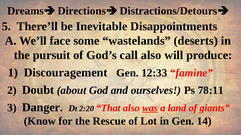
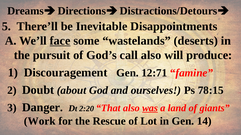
face underline: none -> present
12:33: 12:33 -> 12:71
78:11: 78:11 -> 78:15
Know: Know -> Work
